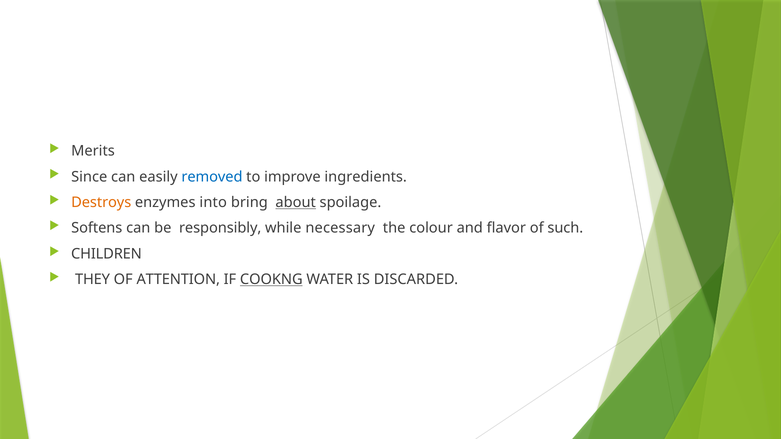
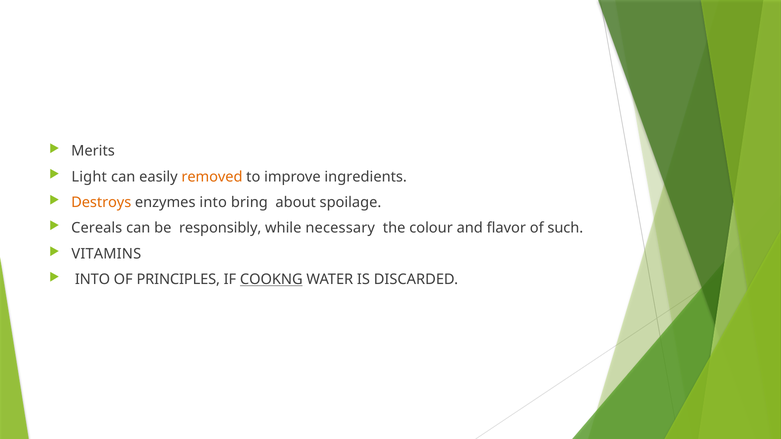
Since: Since -> Light
removed colour: blue -> orange
about underline: present -> none
Softens: Softens -> Cereals
CHILDREN: CHILDREN -> VITAMINS
THEY at (93, 280): THEY -> INTO
ATTENTION: ATTENTION -> PRINCIPLES
